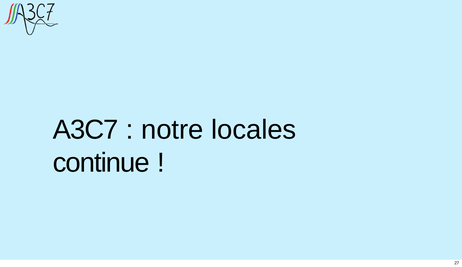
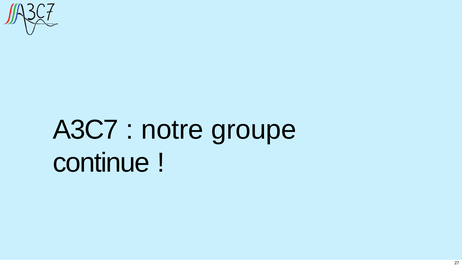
locales: locales -> groupe
